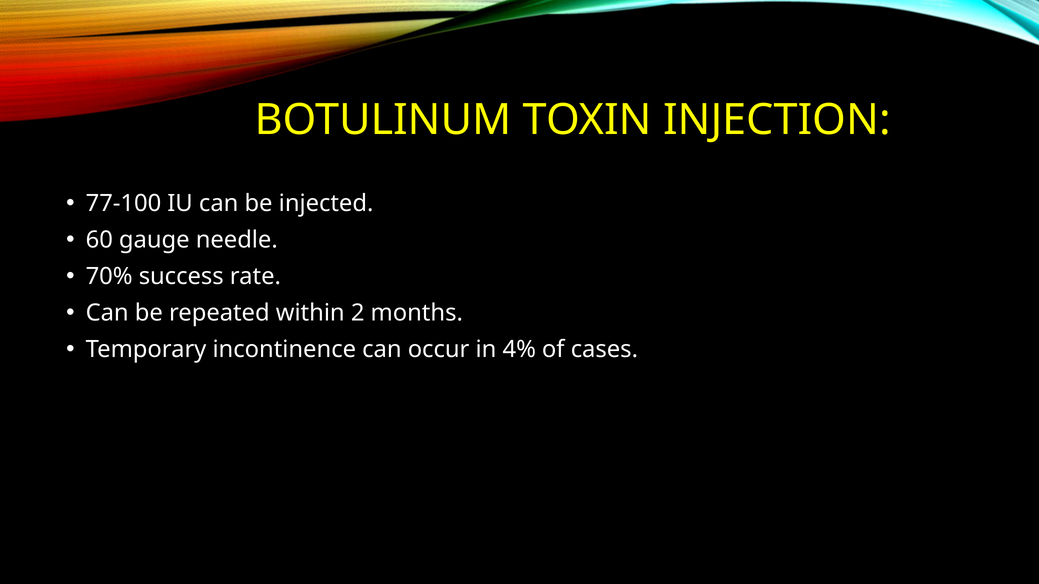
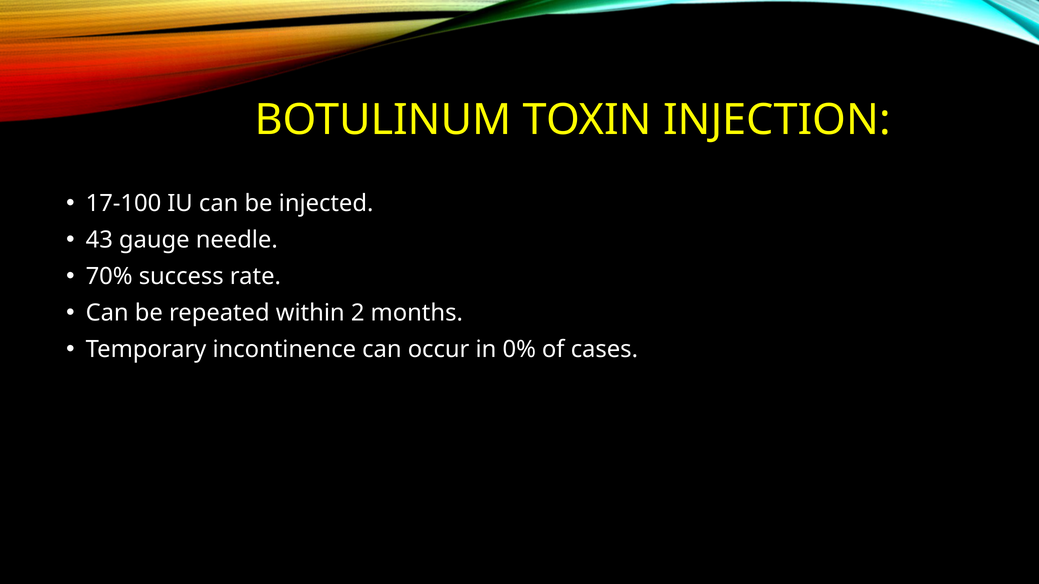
77-100: 77-100 -> 17-100
60: 60 -> 43
4%: 4% -> 0%
